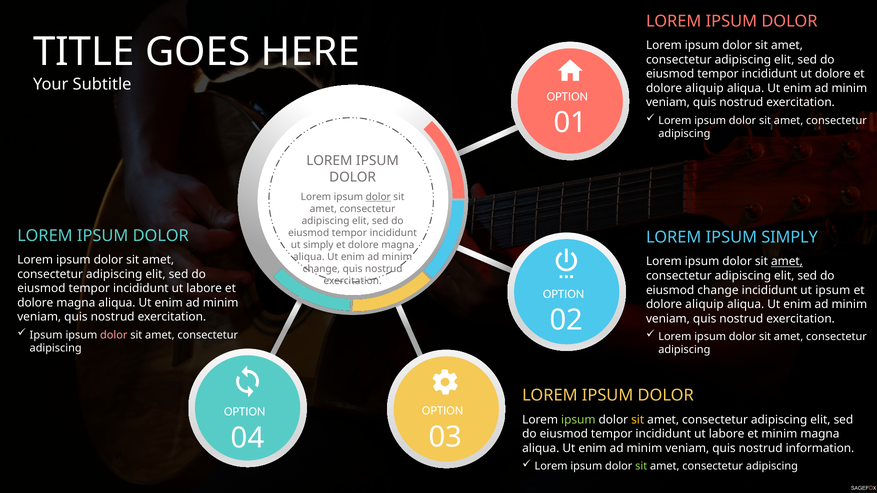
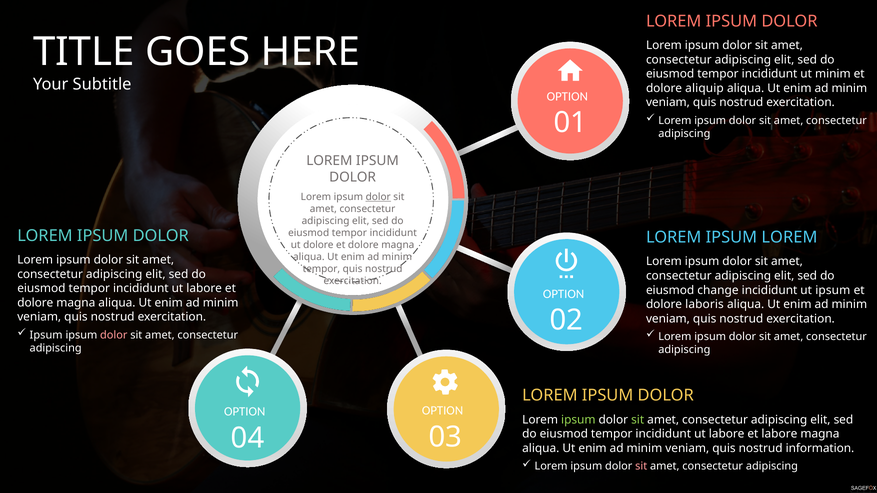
ut dolore: dolore -> minim
IPSUM SIMPLY: SIMPLY -> LOREM
ut simply: simply -> dolore
amet at (787, 262) underline: present -> none
change at (321, 269): change -> tempor
aliquip at (705, 305): aliquip -> laboris
sit at (638, 420) colour: yellow -> light green
et minim: minim -> labore
sit at (641, 467) colour: light green -> pink
